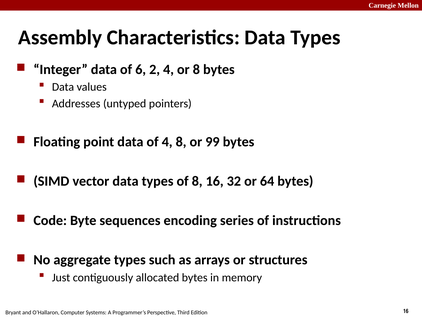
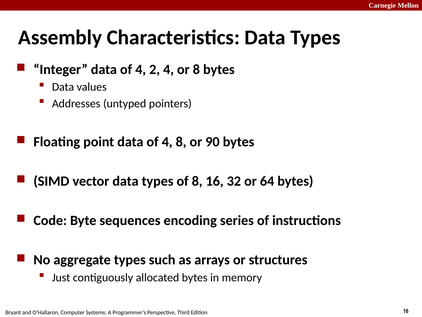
Integer data of 6: 6 -> 4
99: 99 -> 90
